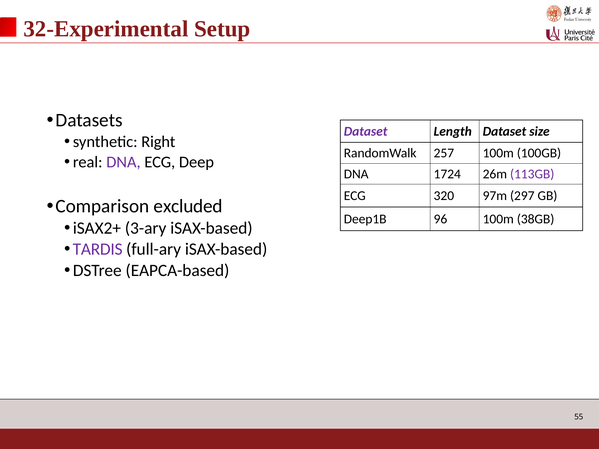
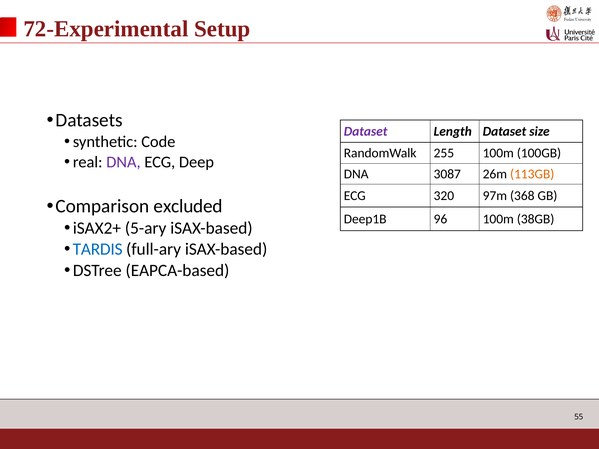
32-Experimental: 32-Experimental -> 72-Experimental
Right: Right -> Code
257: 257 -> 255
1724: 1724 -> 3087
113GB colour: purple -> orange
297: 297 -> 368
3-ary: 3-ary -> 5-ary
TARDIS colour: purple -> blue
